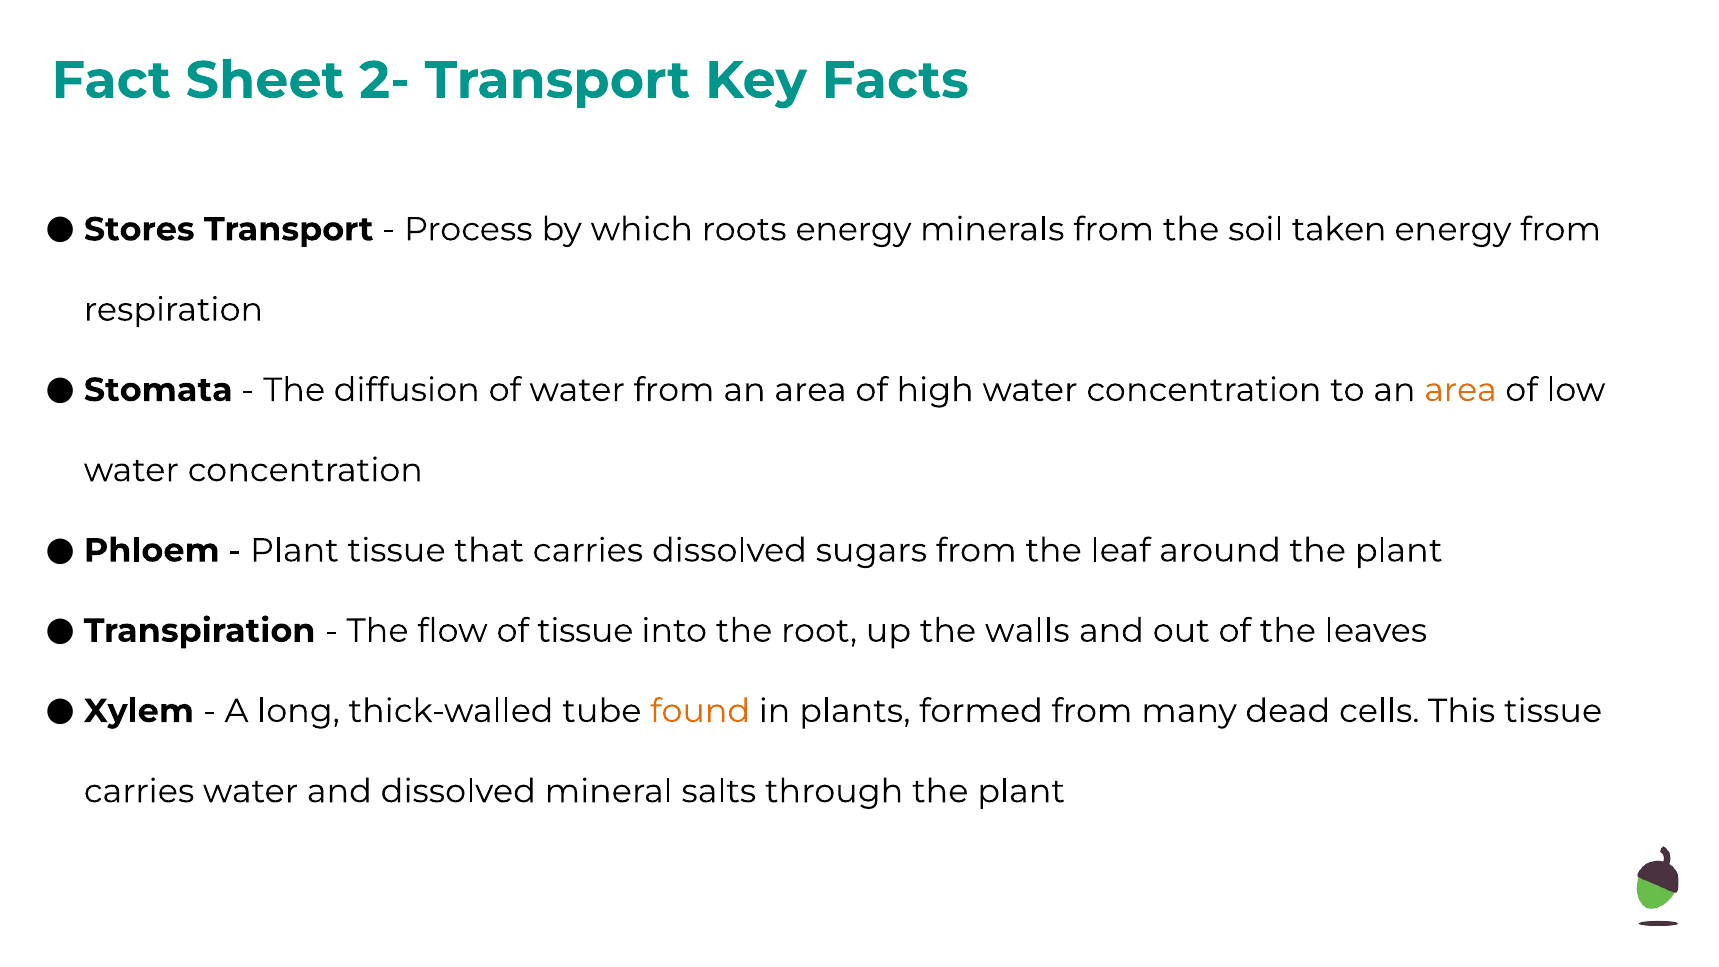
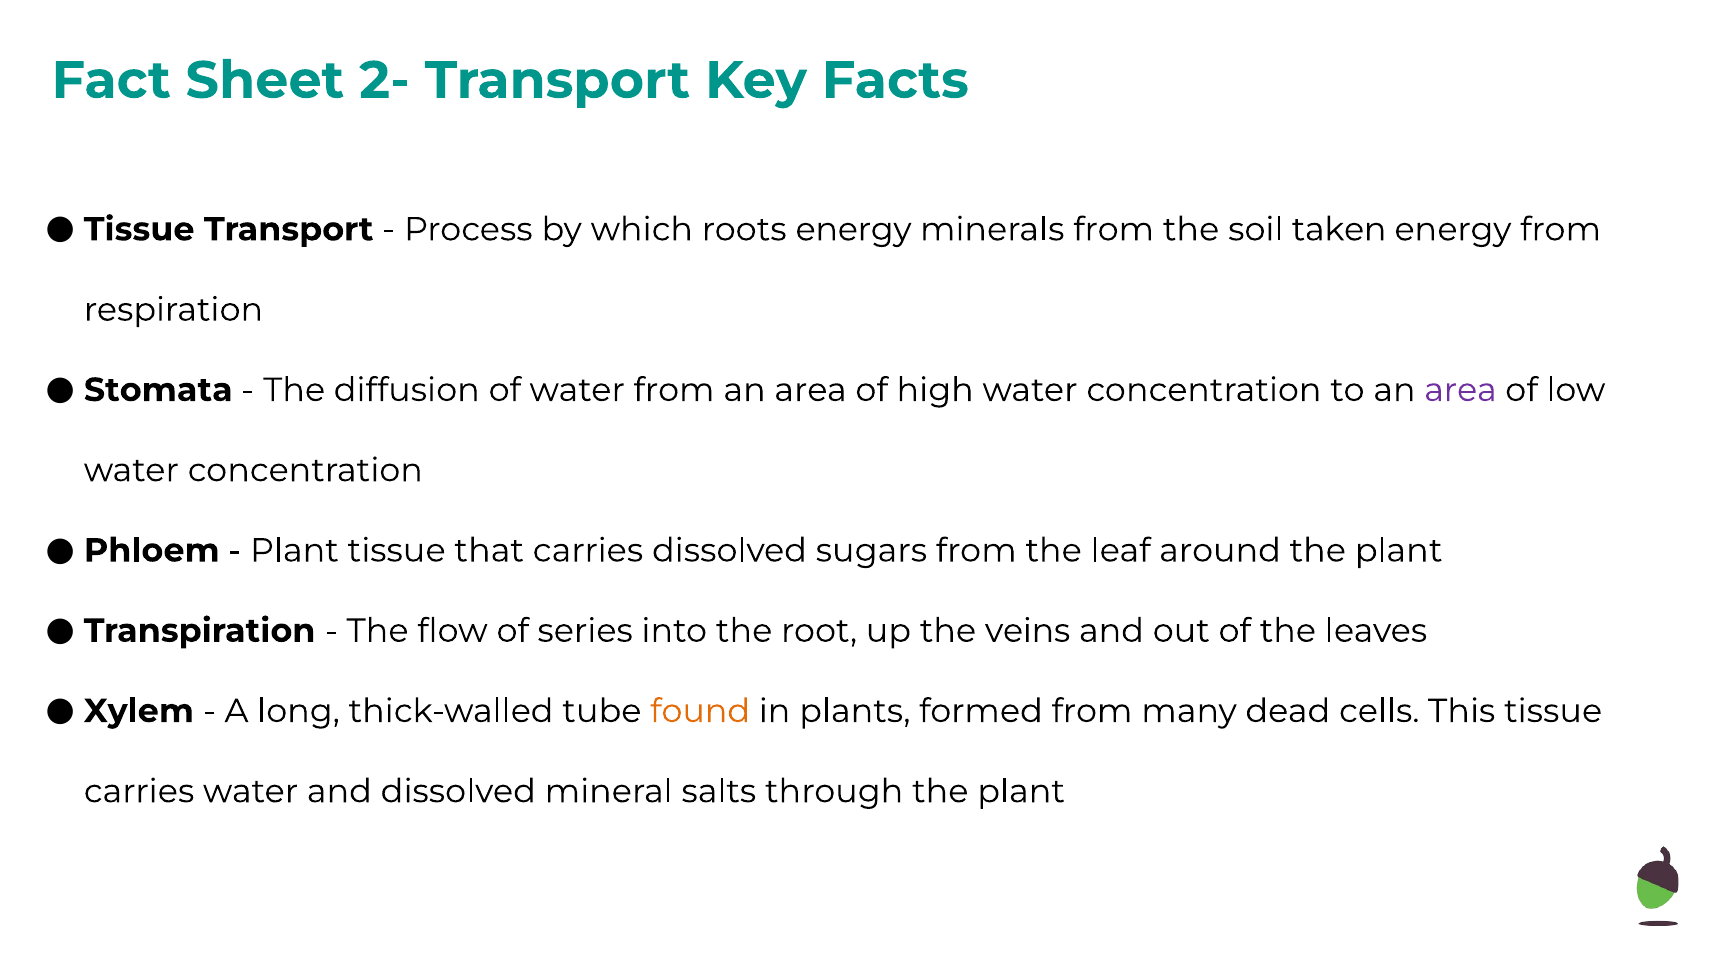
Stores at (139, 229): Stores -> Tissue
area at (1460, 390) colour: orange -> purple
of tissue: tissue -> series
walls: walls -> veins
